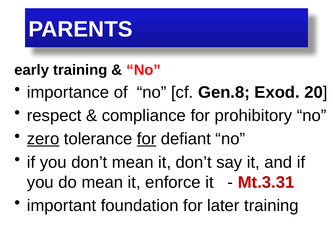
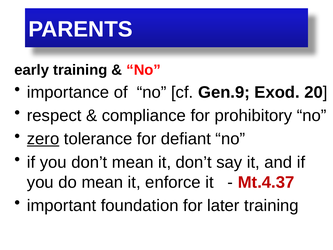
Gen.8: Gen.8 -> Gen.9
for at (147, 139) underline: present -> none
Mt.3.31: Mt.3.31 -> Mt.4.37
